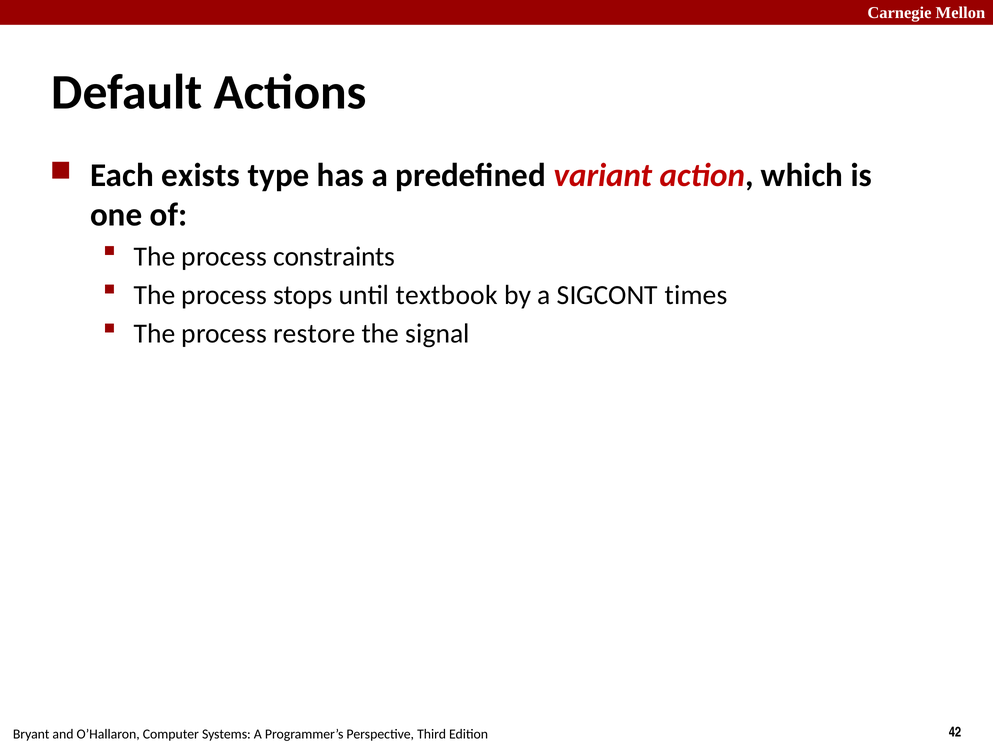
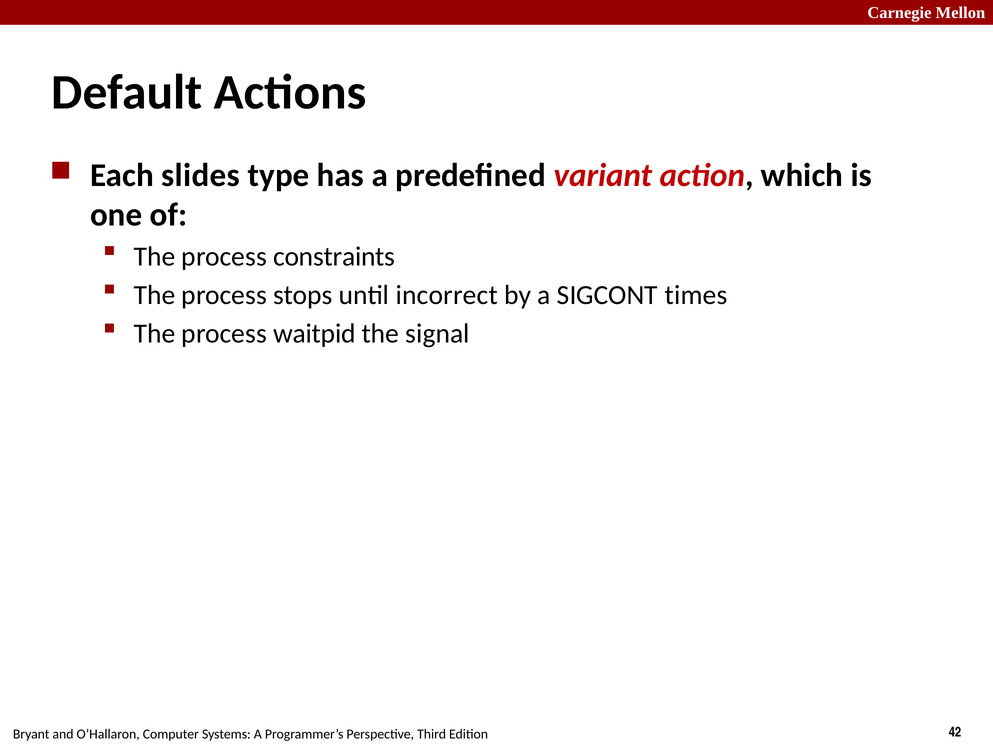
exists: exists -> slides
textbook: textbook -> incorrect
restore: restore -> waitpid
